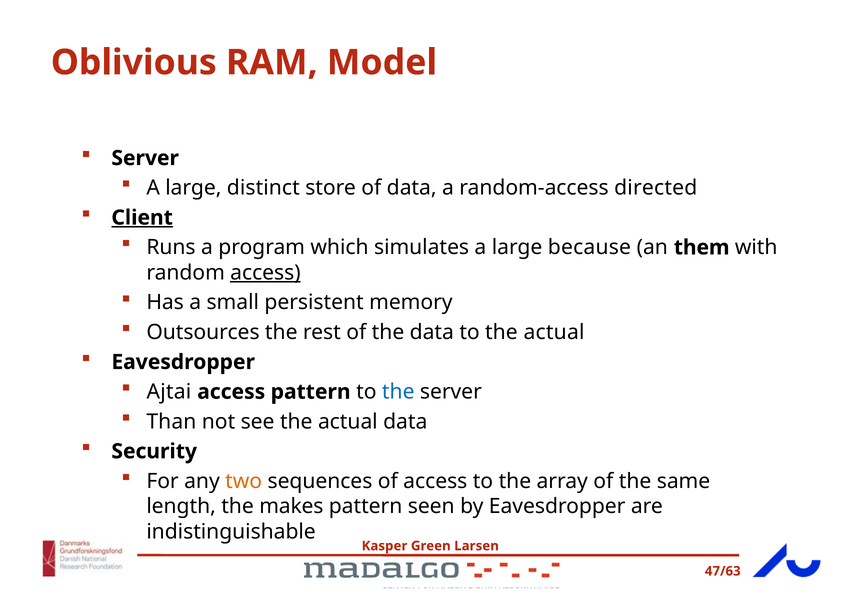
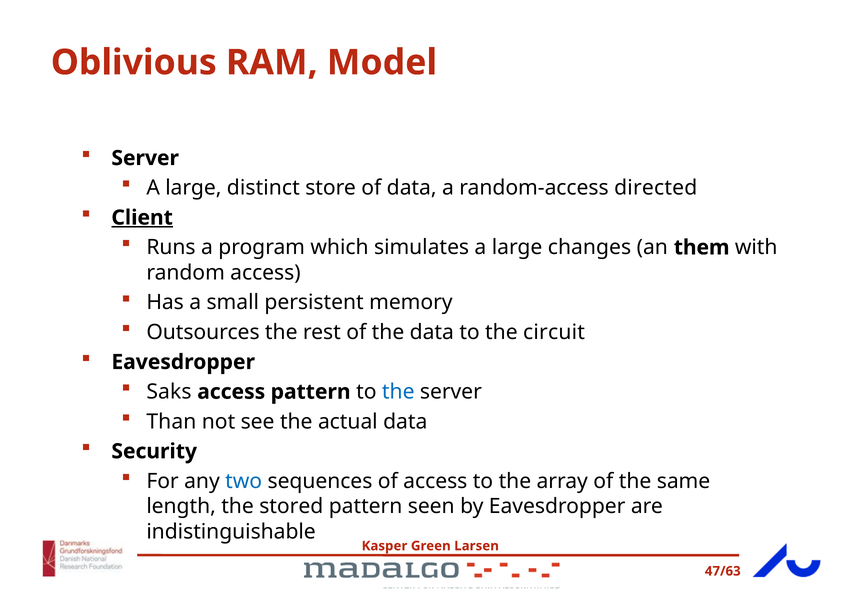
because: because -> changes
access at (265, 273) underline: present -> none
to the actual: actual -> circuit
Ajtai: Ajtai -> Saks
two colour: orange -> blue
makes: makes -> stored
